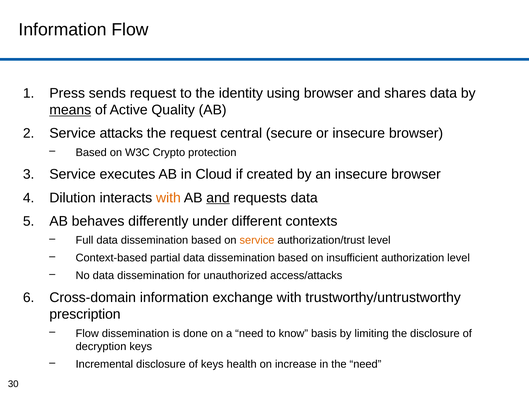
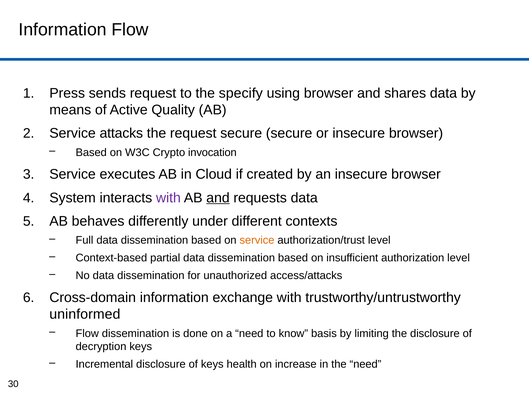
identity: identity -> specify
means underline: present -> none
request central: central -> secure
protection: protection -> invocation
Dilution: Dilution -> System
with at (168, 198) colour: orange -> purple
prescription: prescription -> uninformed
